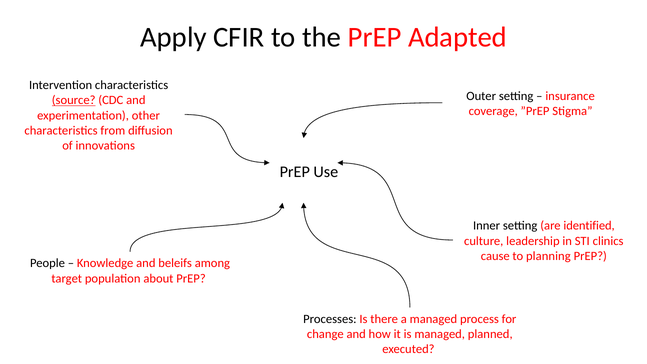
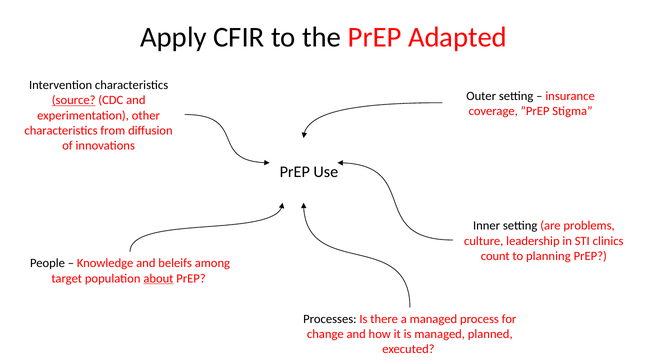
identified: identified -> problems
cause: cause -> count
about underline: none -> present
